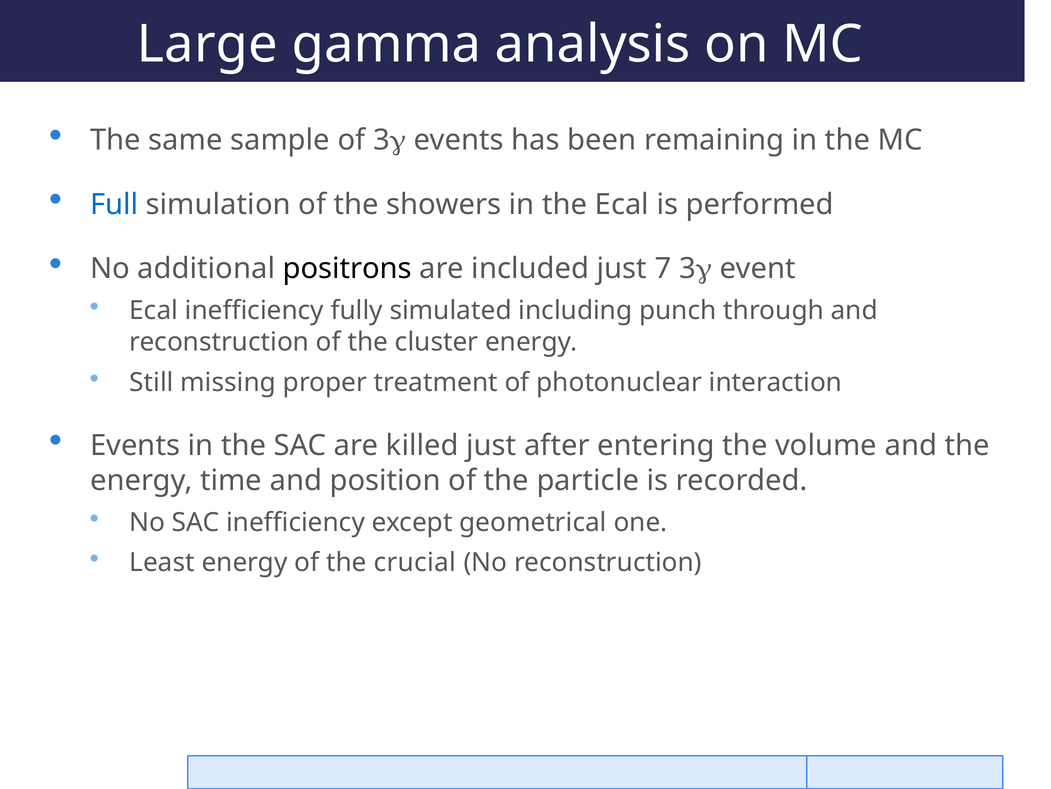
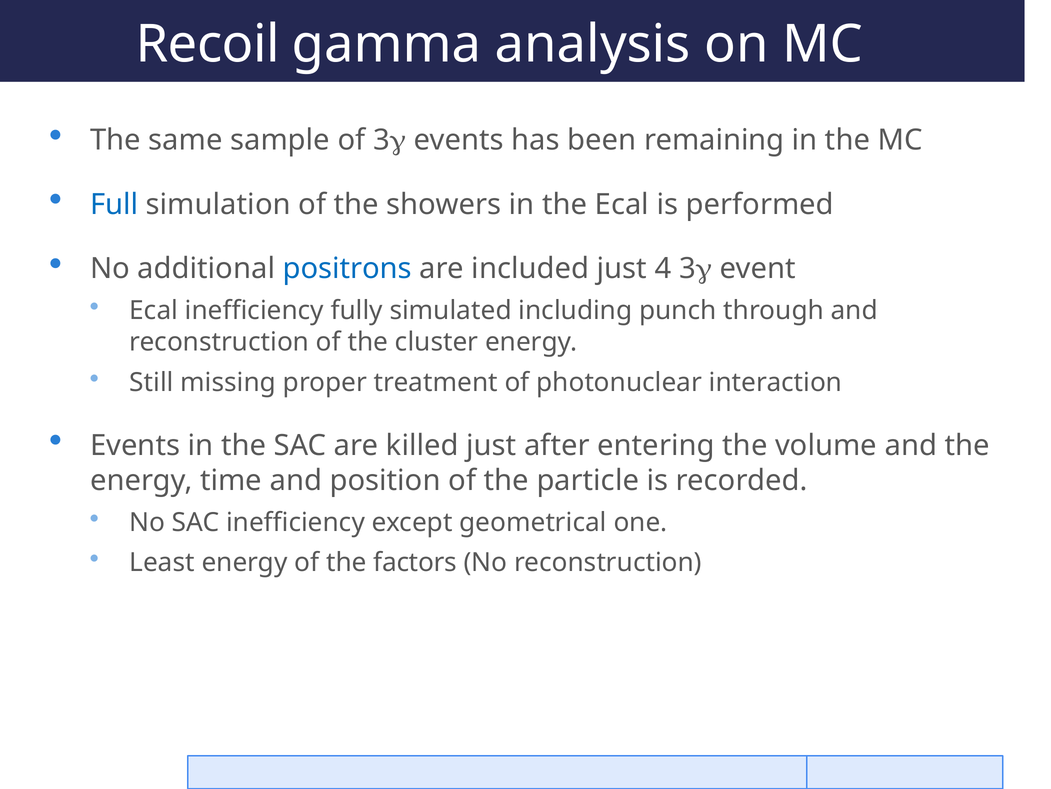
Large: Large -> Recoil
positrons colour: black -> blue
7: 7 -> 4
crucial: crucial -> factors
